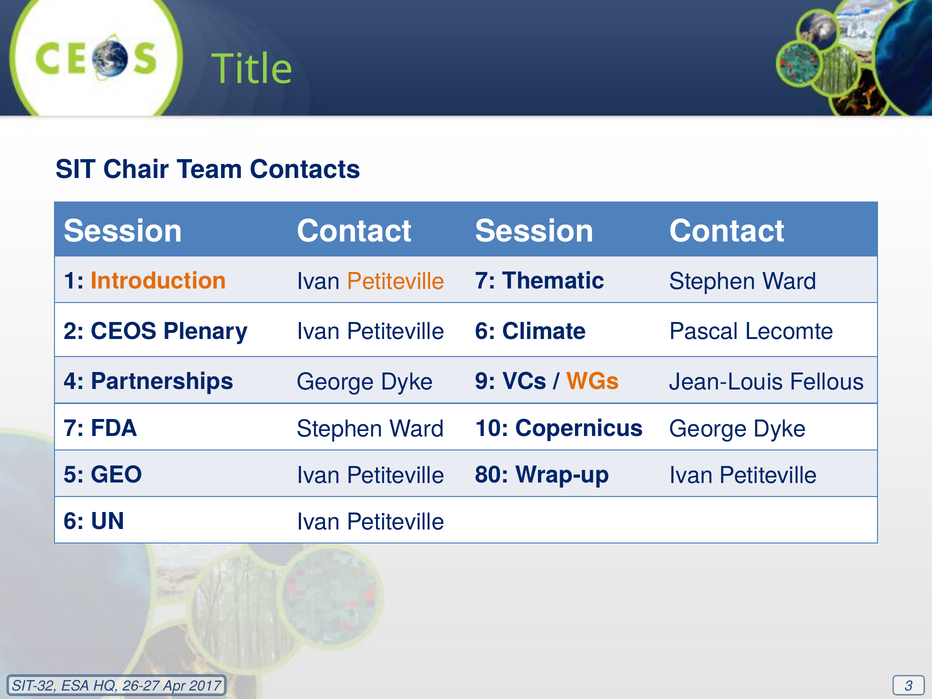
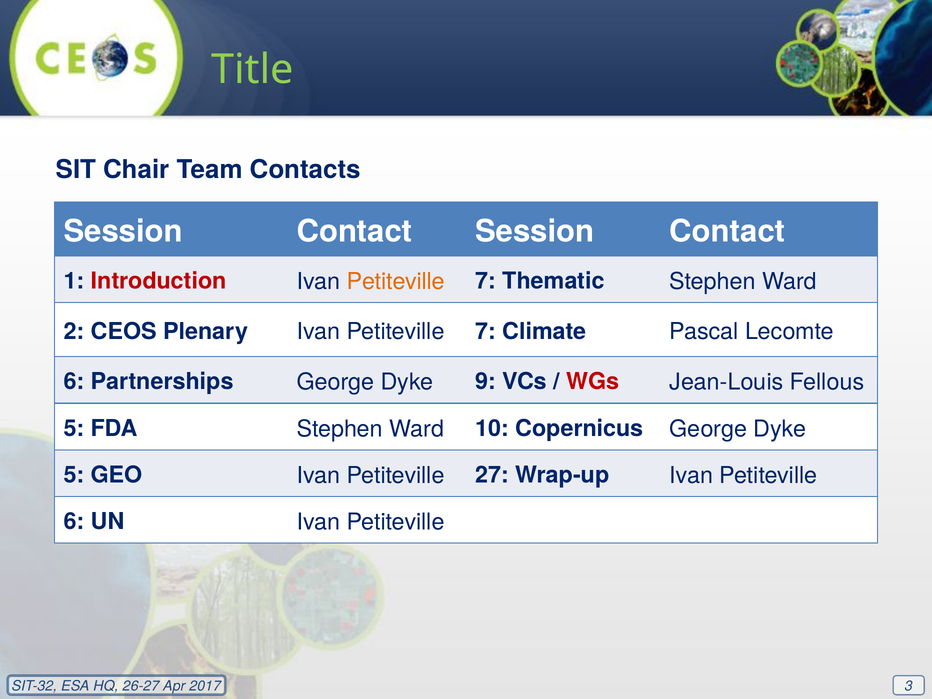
Introduction colour: orange -> red
Plenary Ivan Petiteville 6: 6 -> 7
4 at (74, 382): 4 -> 6
WGs colour: orange -> red
7 at (74, 428): 7 -> 5
80: 80 -> 27
